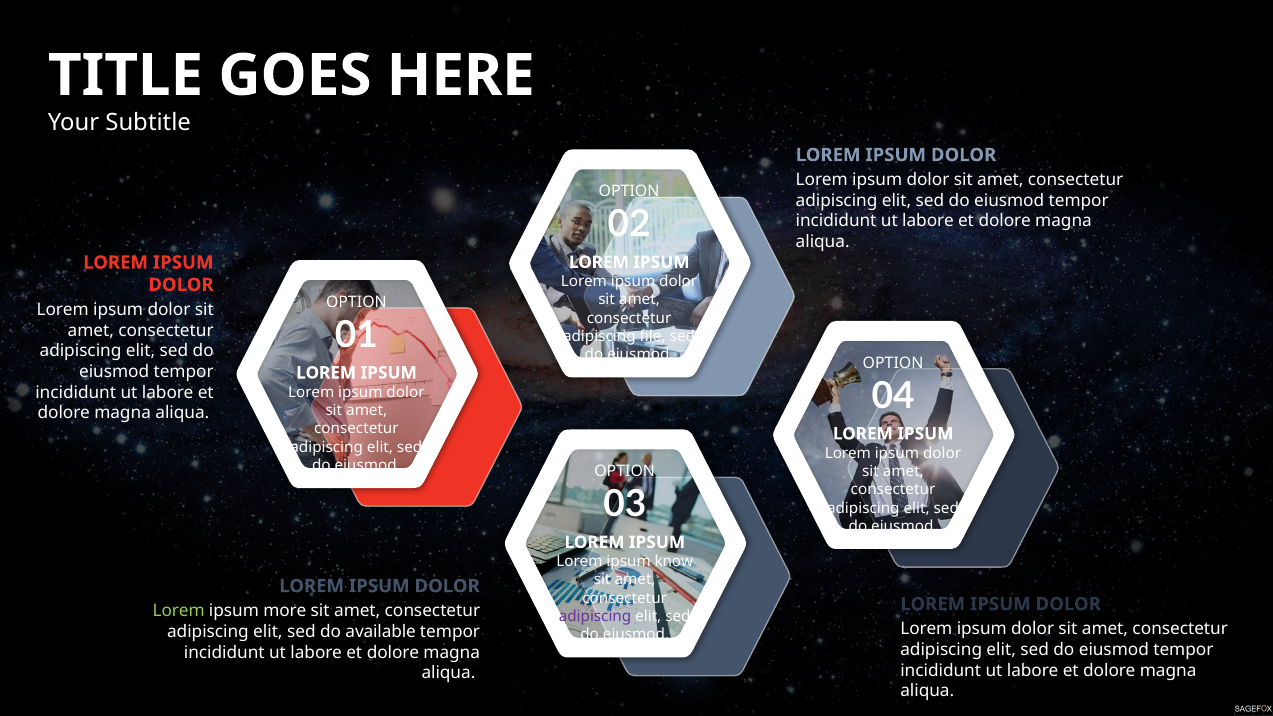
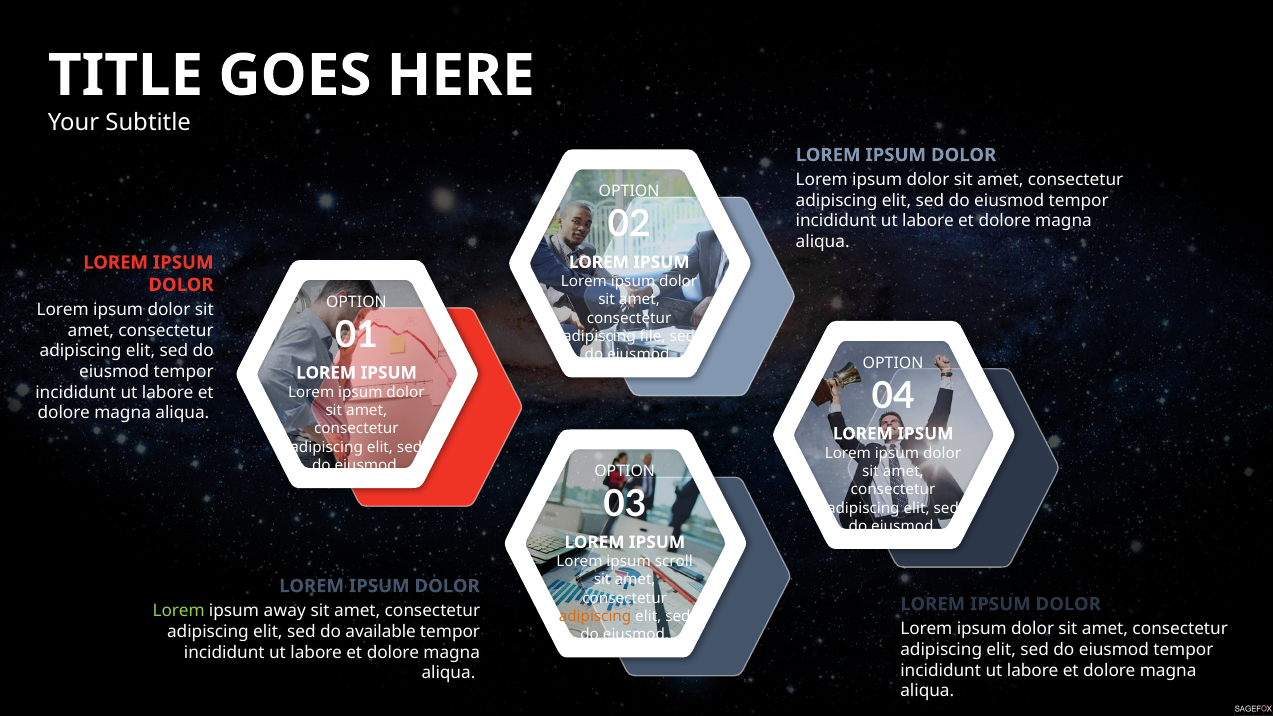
know: know -> scroll
more: more -> away
adipiscing at (595, 617) colour: purple -> orange
